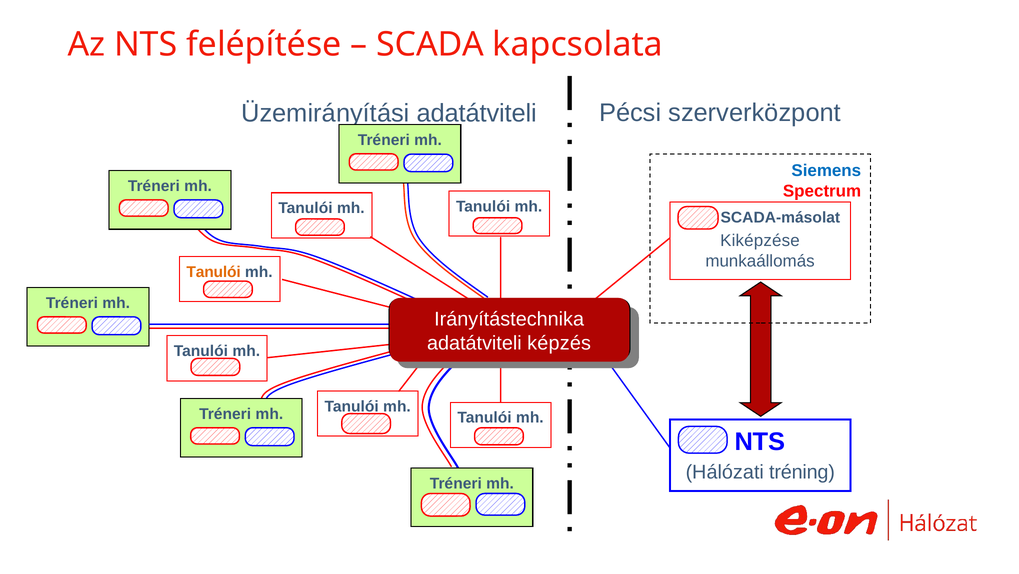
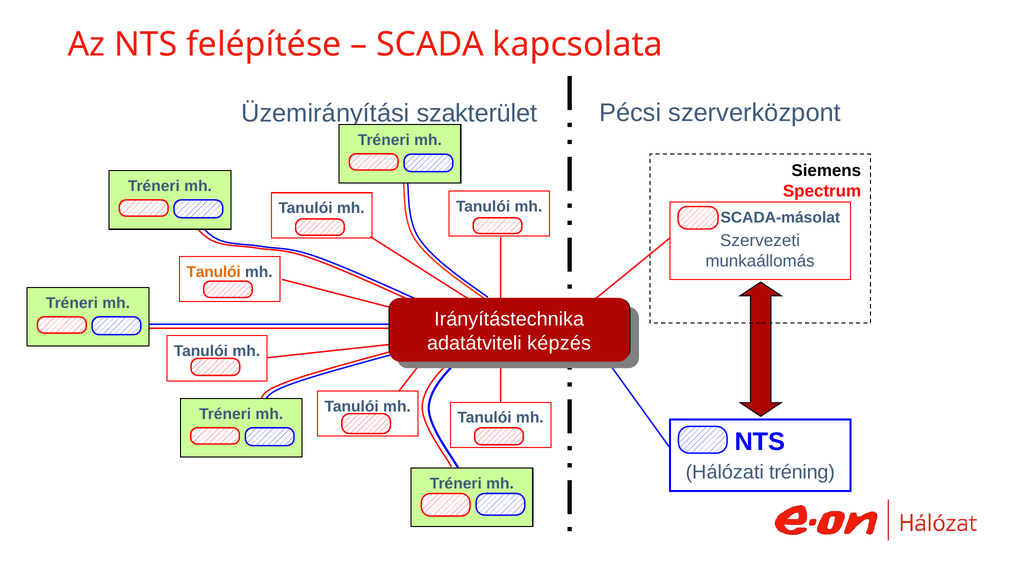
Üzemirányítási adatátviteli: adatátviteli -> szakterület
Siemens colour: blue -> black
Kiképzése: Kiképzése -> Szervezeti
